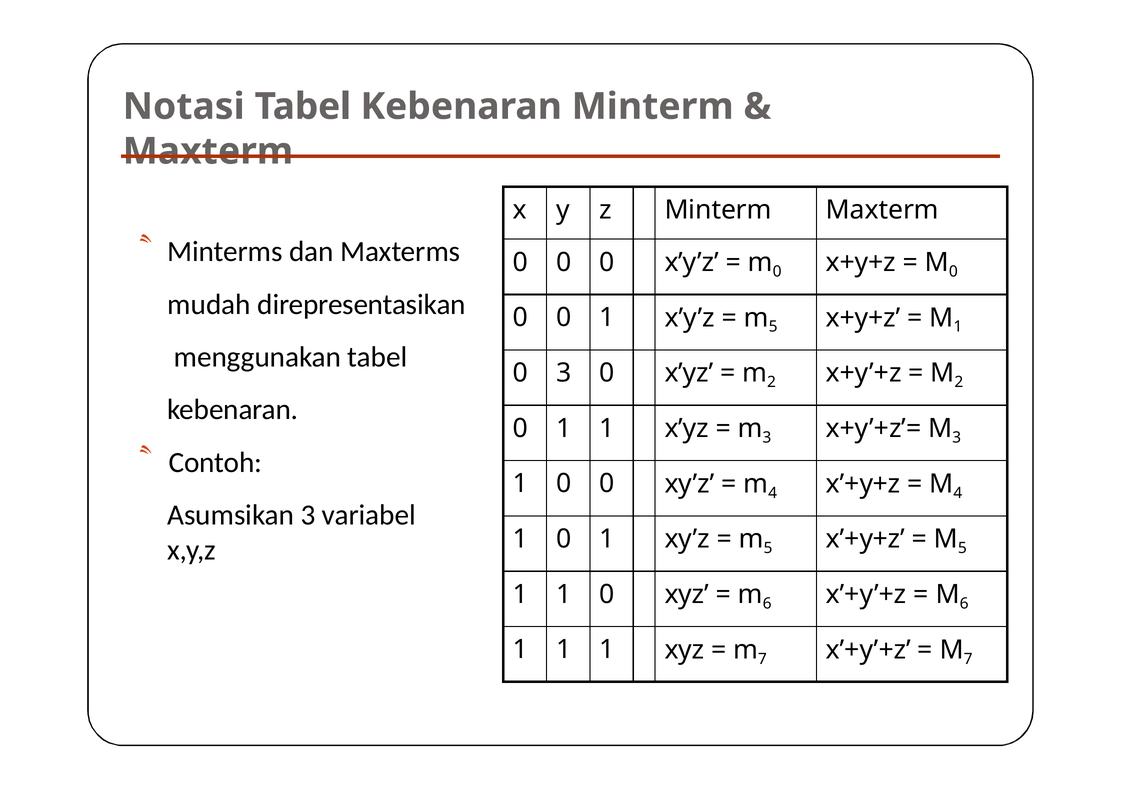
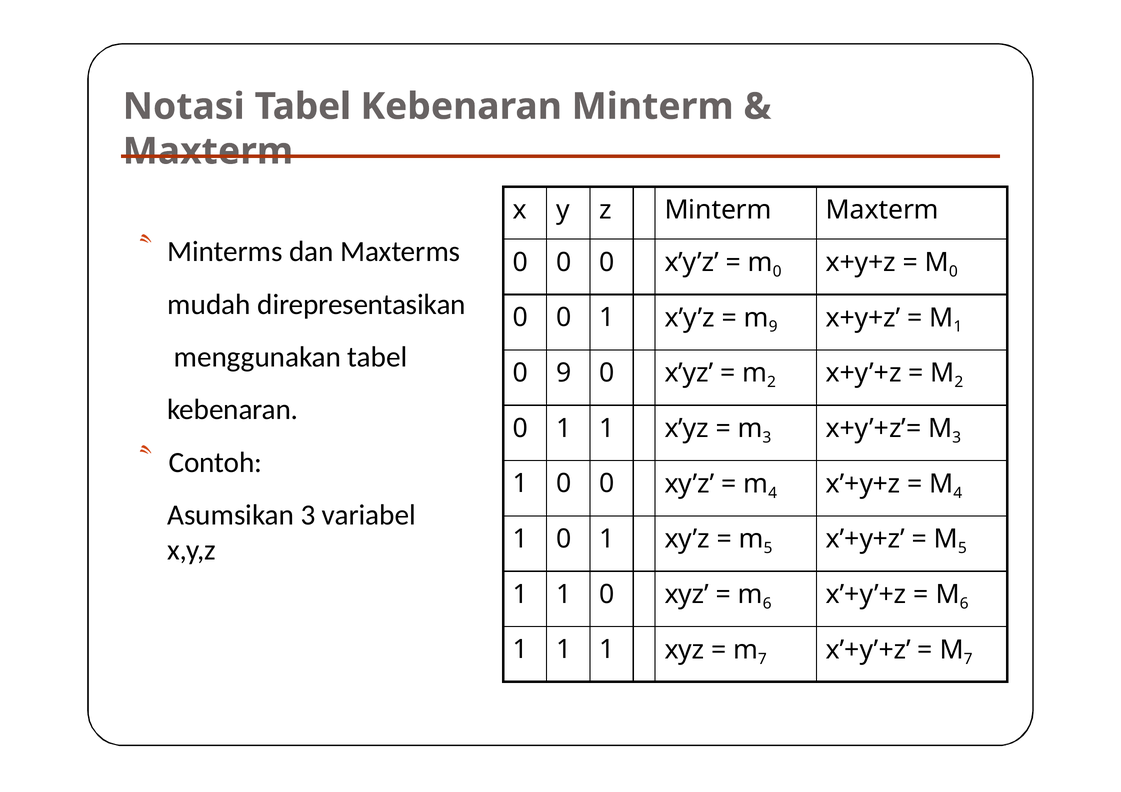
5 at (773, 327): 5 -> 9
0 3: 3 -> 9
